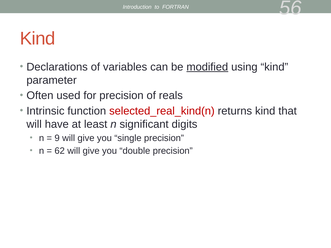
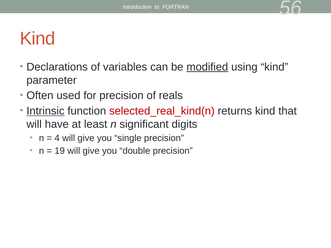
Intrinsic underline: none -> present
9: 9 -> 4
62: 62 -> 19
